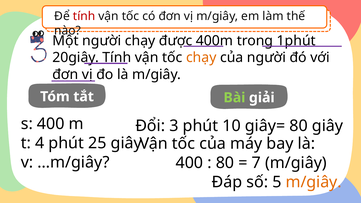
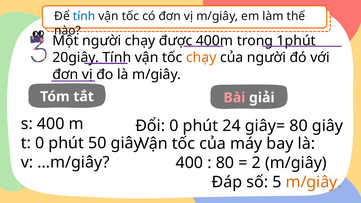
tính at (84, 16) colour: red -> blue
Bài colour: light green -> pink
Đổi 3: 3 -> 0
10: 10 -> 24
t 4: 4 -> 0
25: 25 -> 50
7: 7 -> 2
